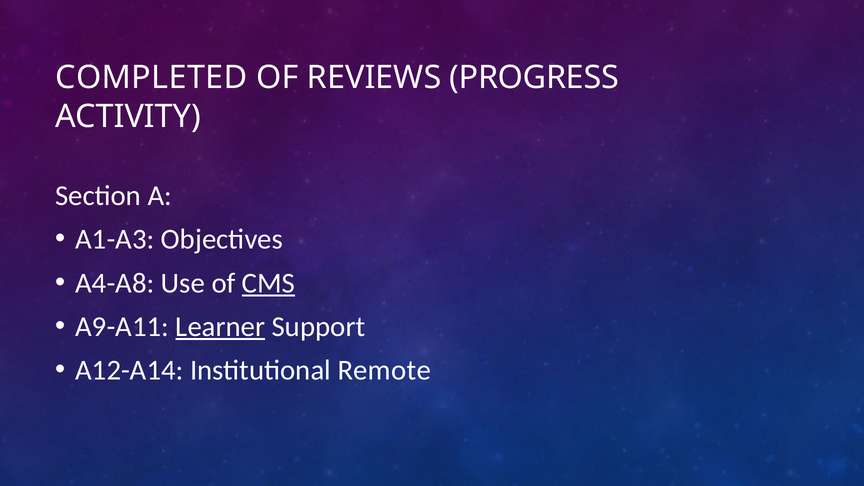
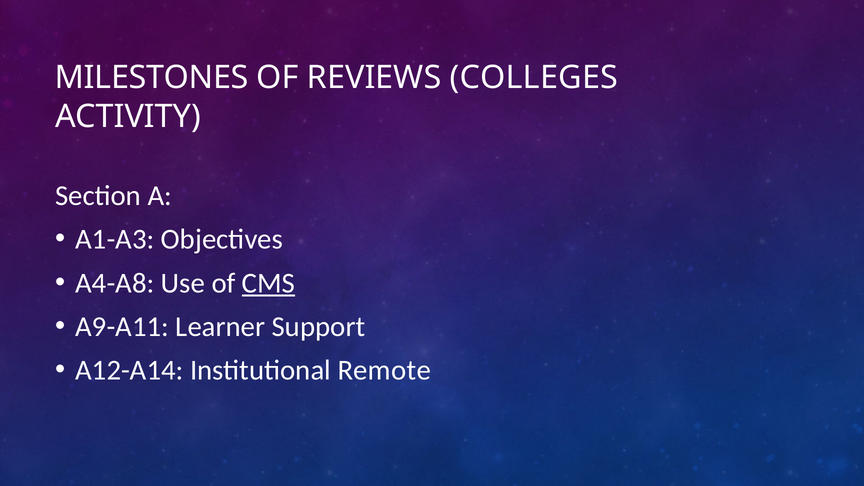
COMPLETED: COMPLETED -> MILESTONES
PROGRESS: PROGRESS -> COLLEGES
Learner underline: present -> none
